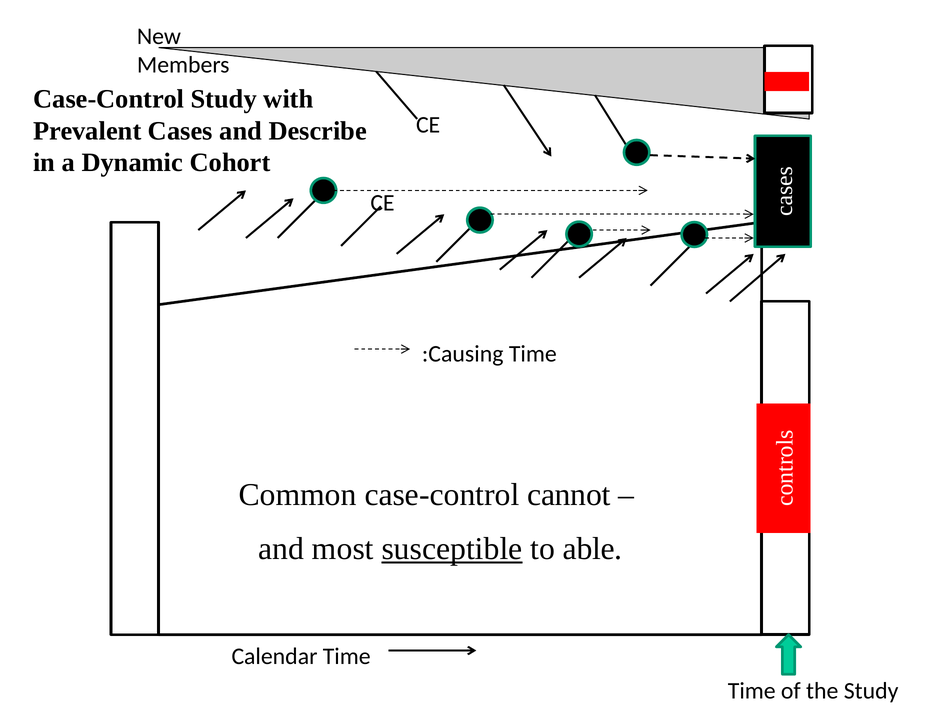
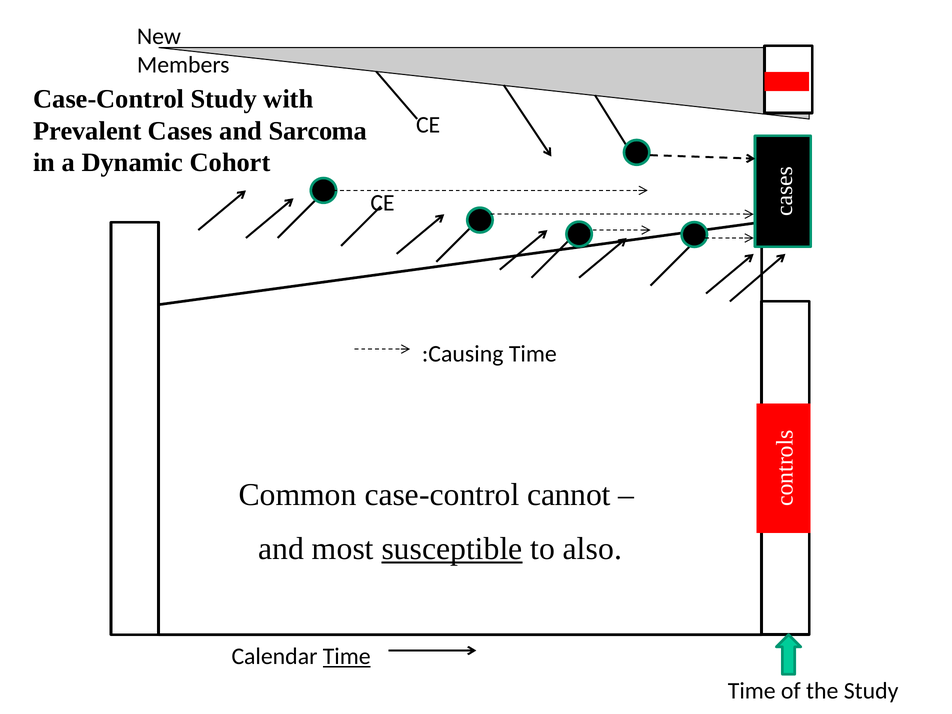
Describe: Describe -> Sarcoma
able: able -> also
Time at (347, 656) underline: none -> present
